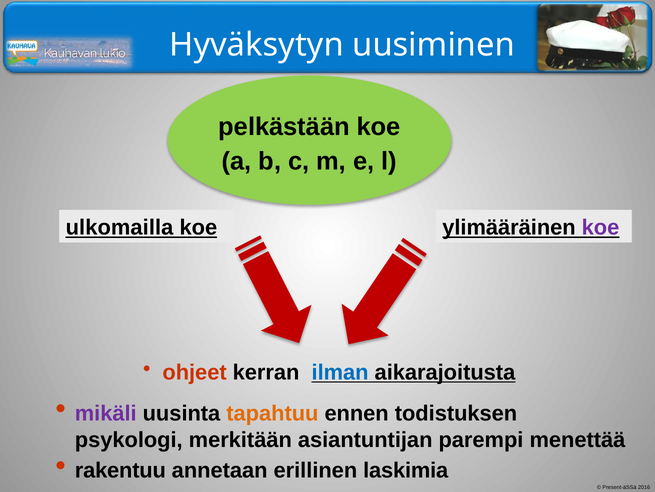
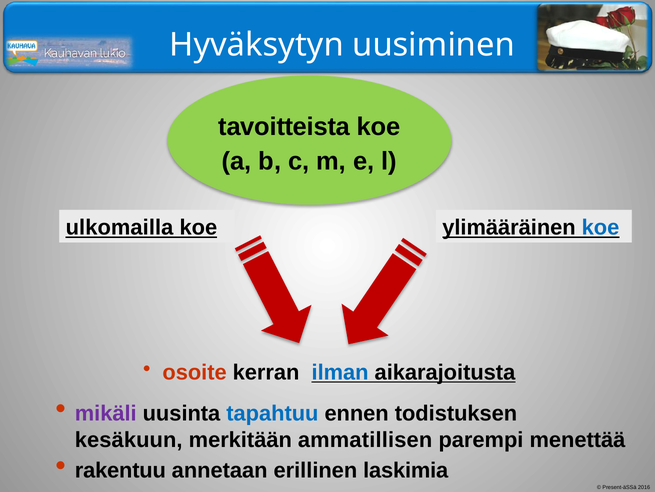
pelkästään: pelkästään -> tavoitteista
koe at (601, 227) colour: purple -> blue
ohjeet: ohjeet -> osoite
tapahtuu colour: orange -> blue
psykologi: psykologi -> kesäkuun
asiantuntijan: asiantuntijan -> ammatillisen
